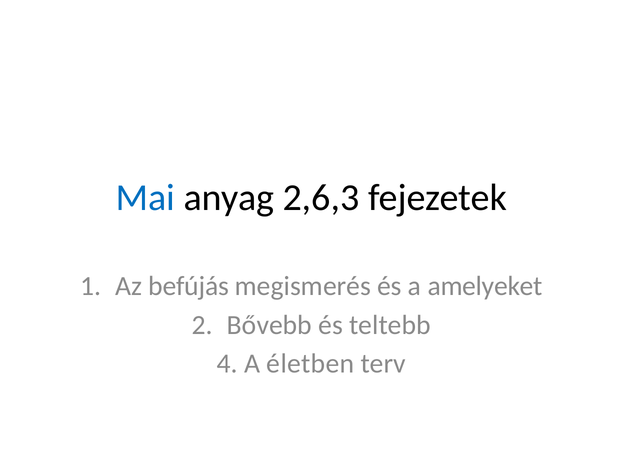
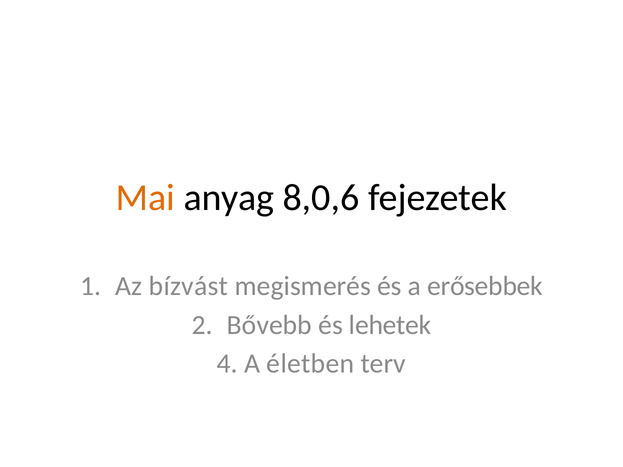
Mai colour: blue -> orange
2,6,3: 2,6,3 -> 8,0,6
befújás: befújás -> bízvást
amelyeket: amelyeket -> erősebbek
teltebb: teltebb -> lehetek
